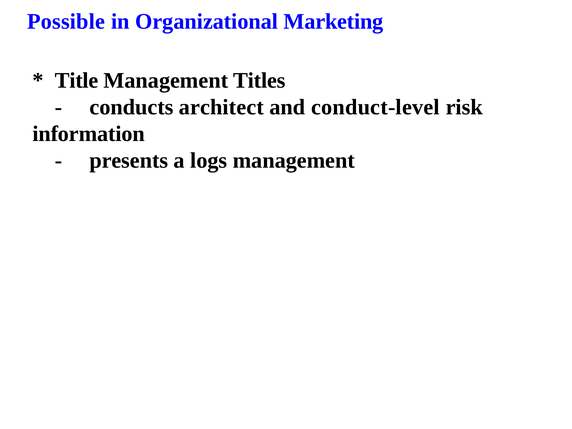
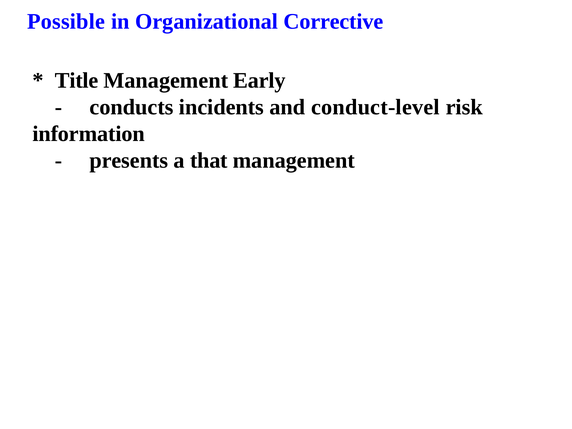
Marketing: Marketing -> Corrective
Titles: Titles -> Early
architect: architect -> incidents
logs: logs -> that
